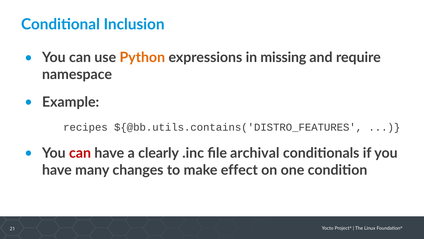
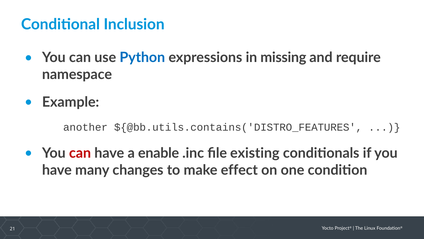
Python colour: orange -> blue
recipes: recipes -> another
clearly: clearly -> enable
archival: archival -> existing
